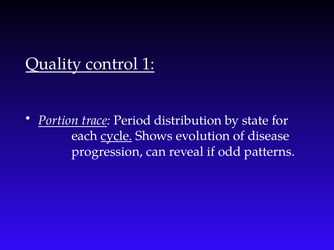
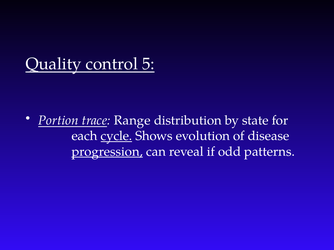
1: 1 -> 5
Period: Period -> Range
progression underline: none -> present
